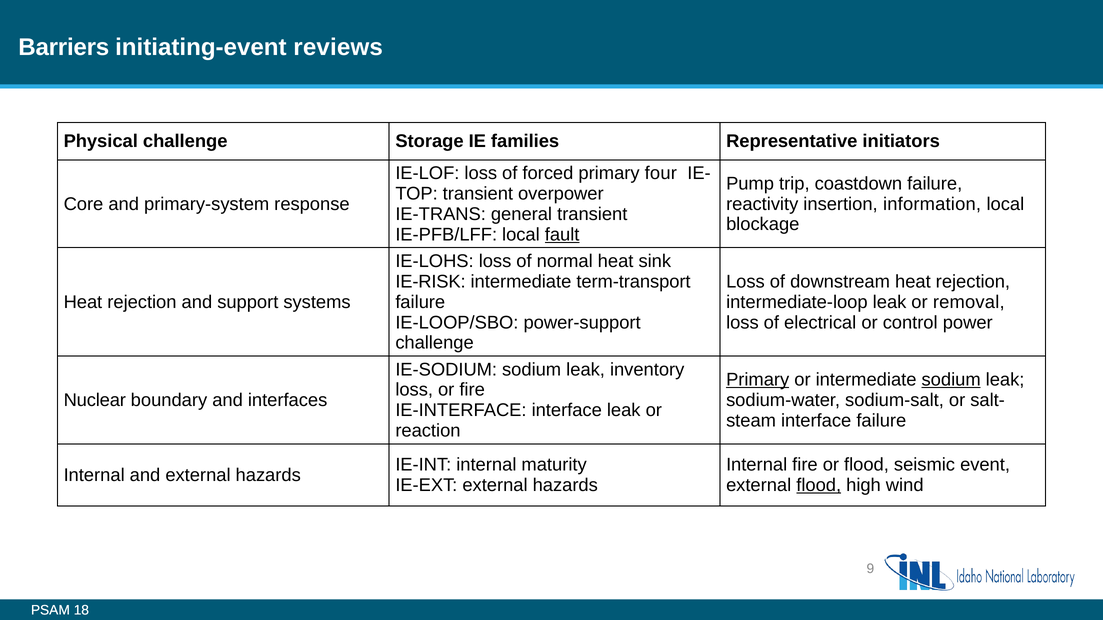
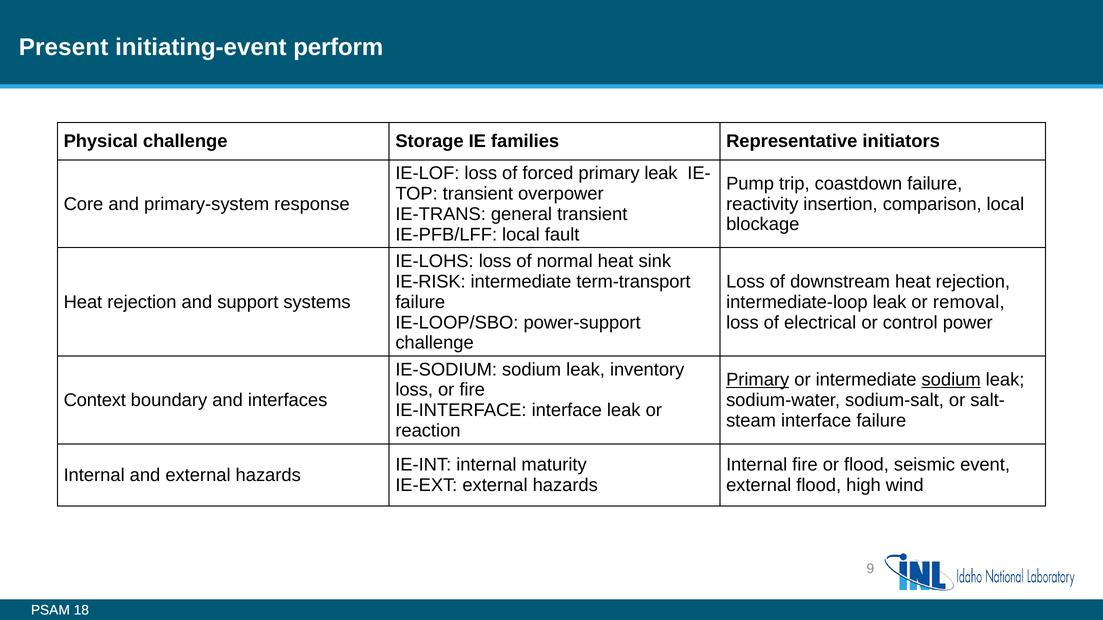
Barriers: Barriers -> Present
reviews: reviews -> perform
primary four: four -> leak
information: information -> comparison
fault underline: present -> none
Nuclear: Nuclear -> Context
flood at (819, 486) underline: present -> none
